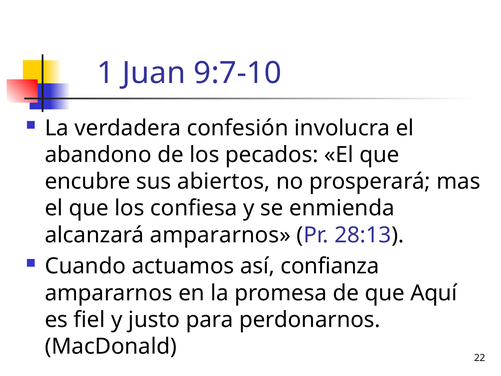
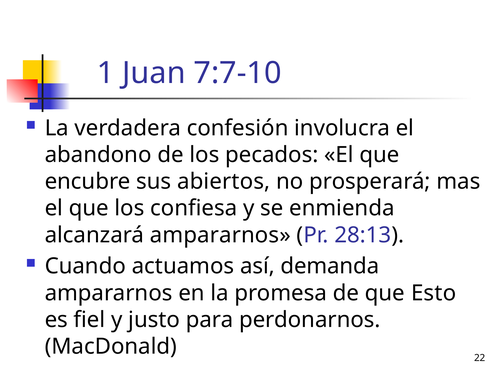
9:7-10: 9:7-10 -> 7:7-10
confianza: confianza -> demanda
Aquí: Aquí -> Esto
